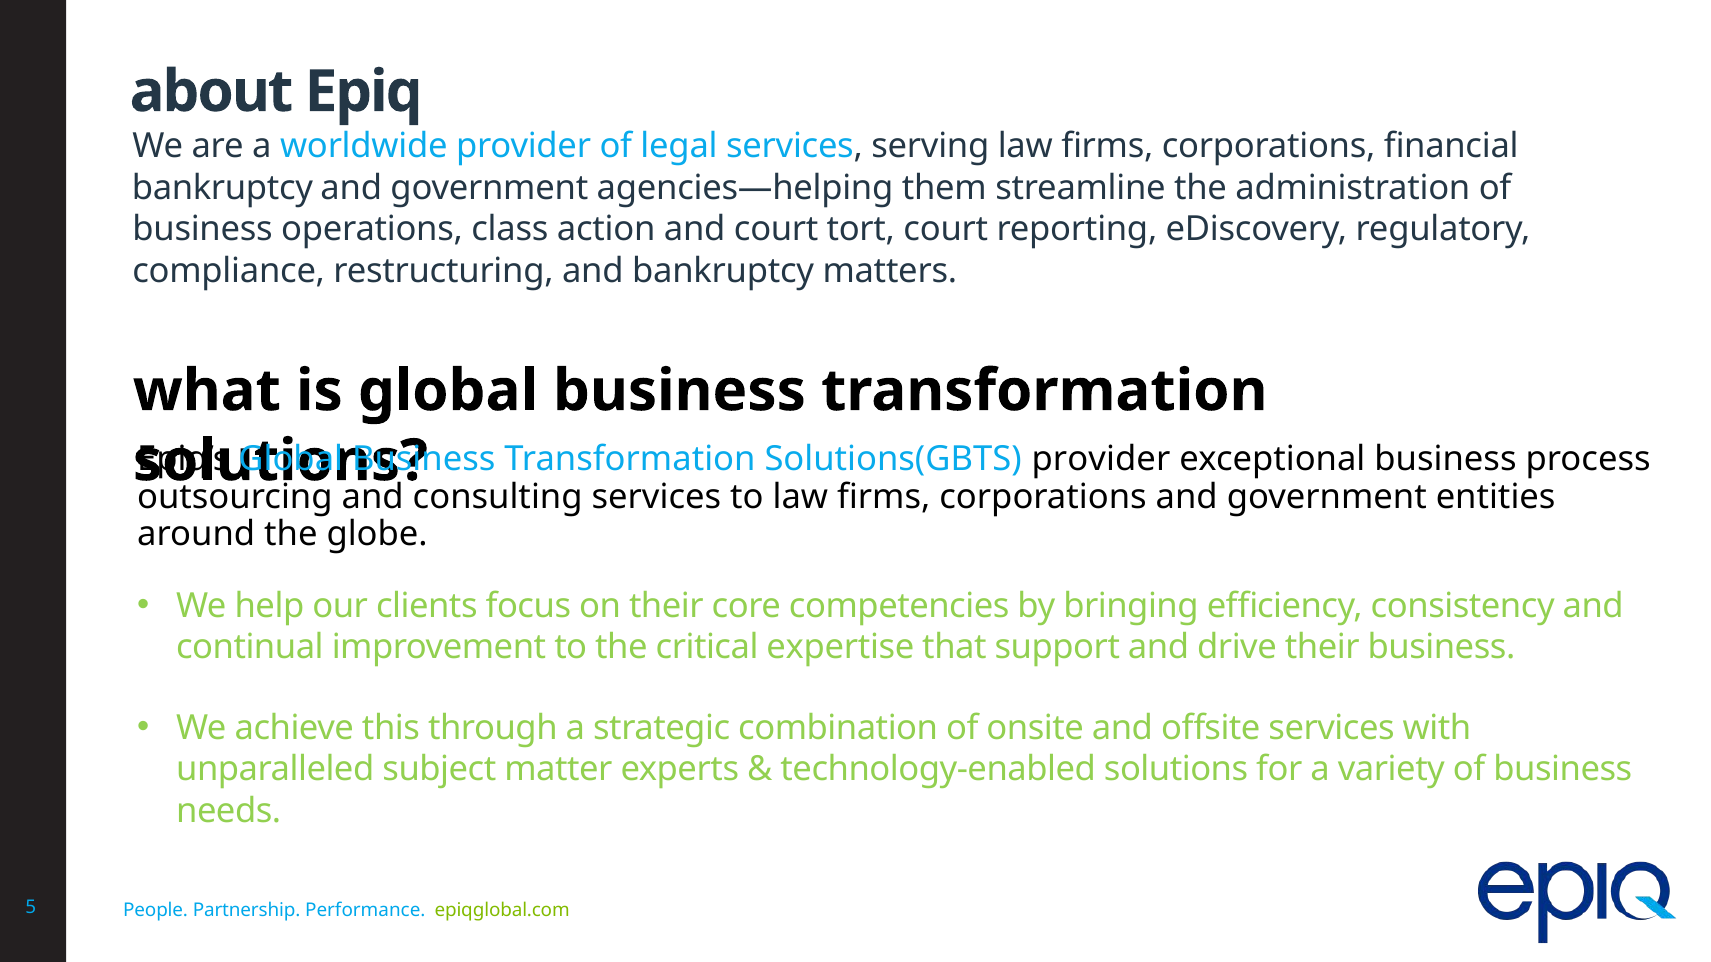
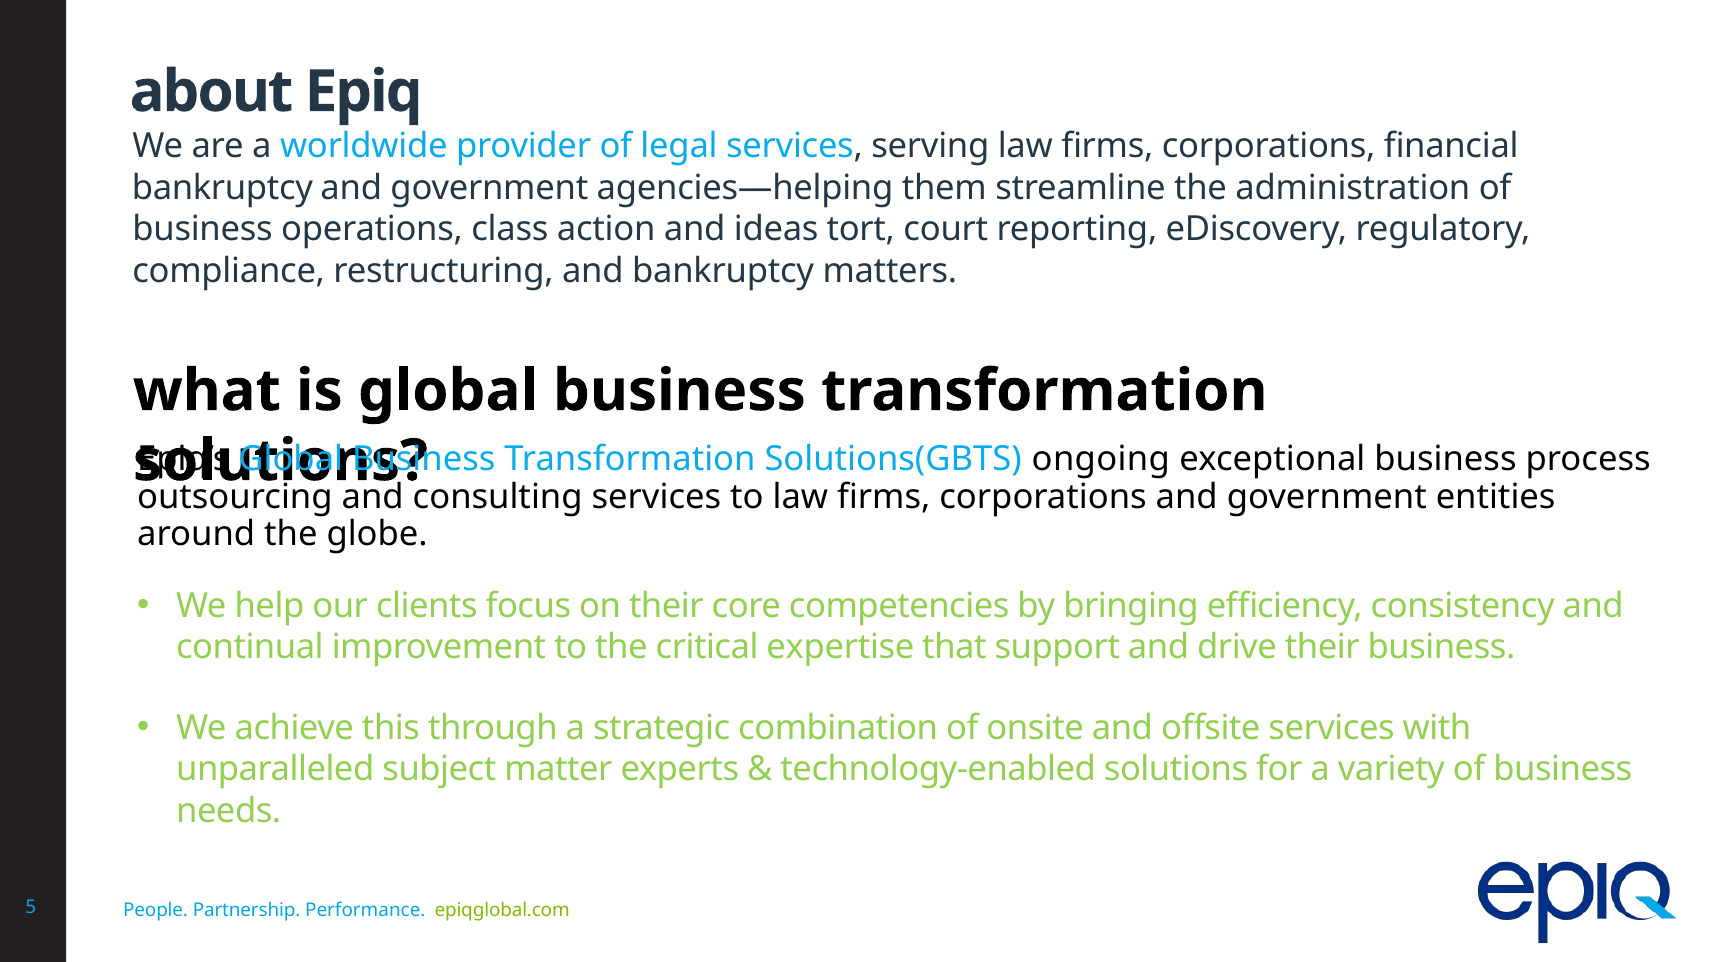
and court: court -> ideas
Solutions(GBTS provider: provider -> ongoing
